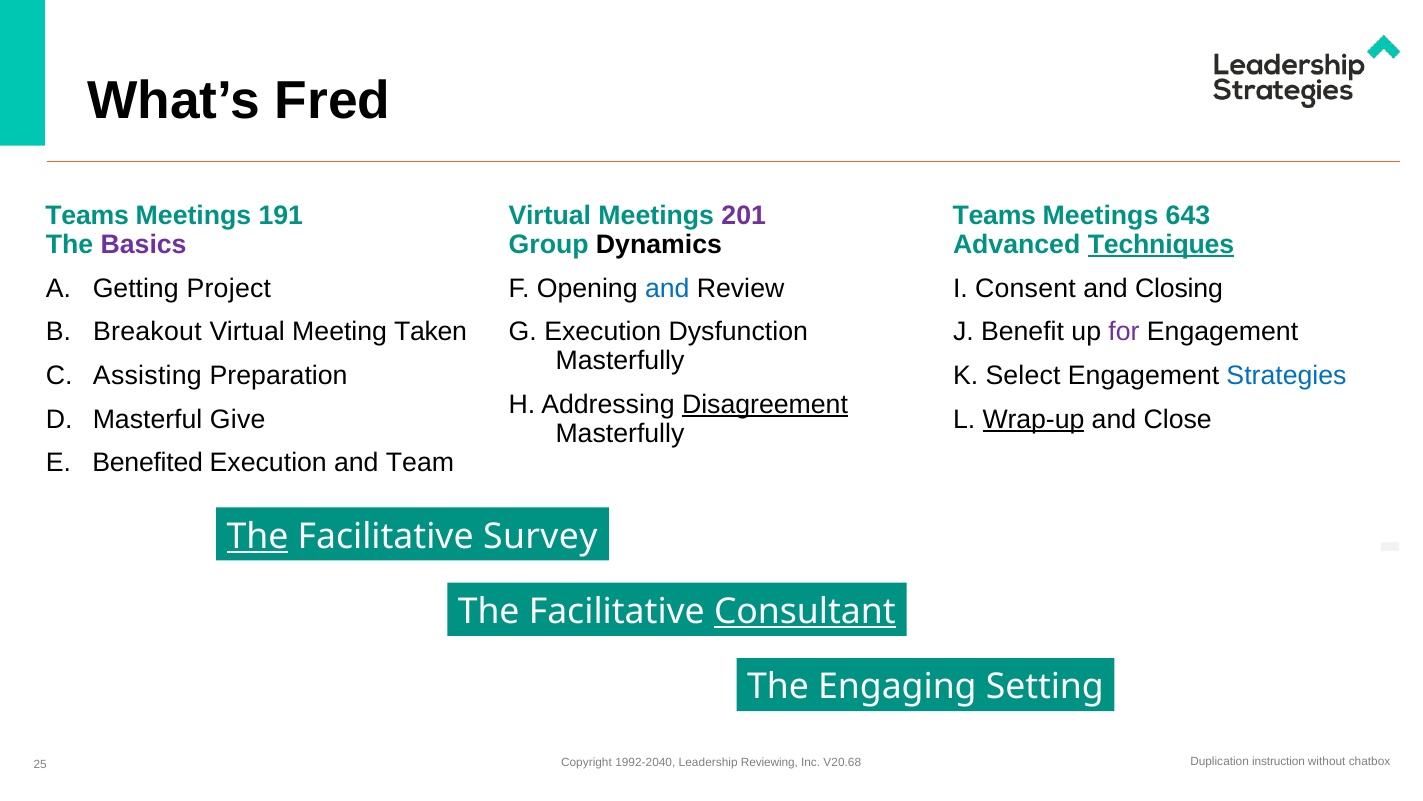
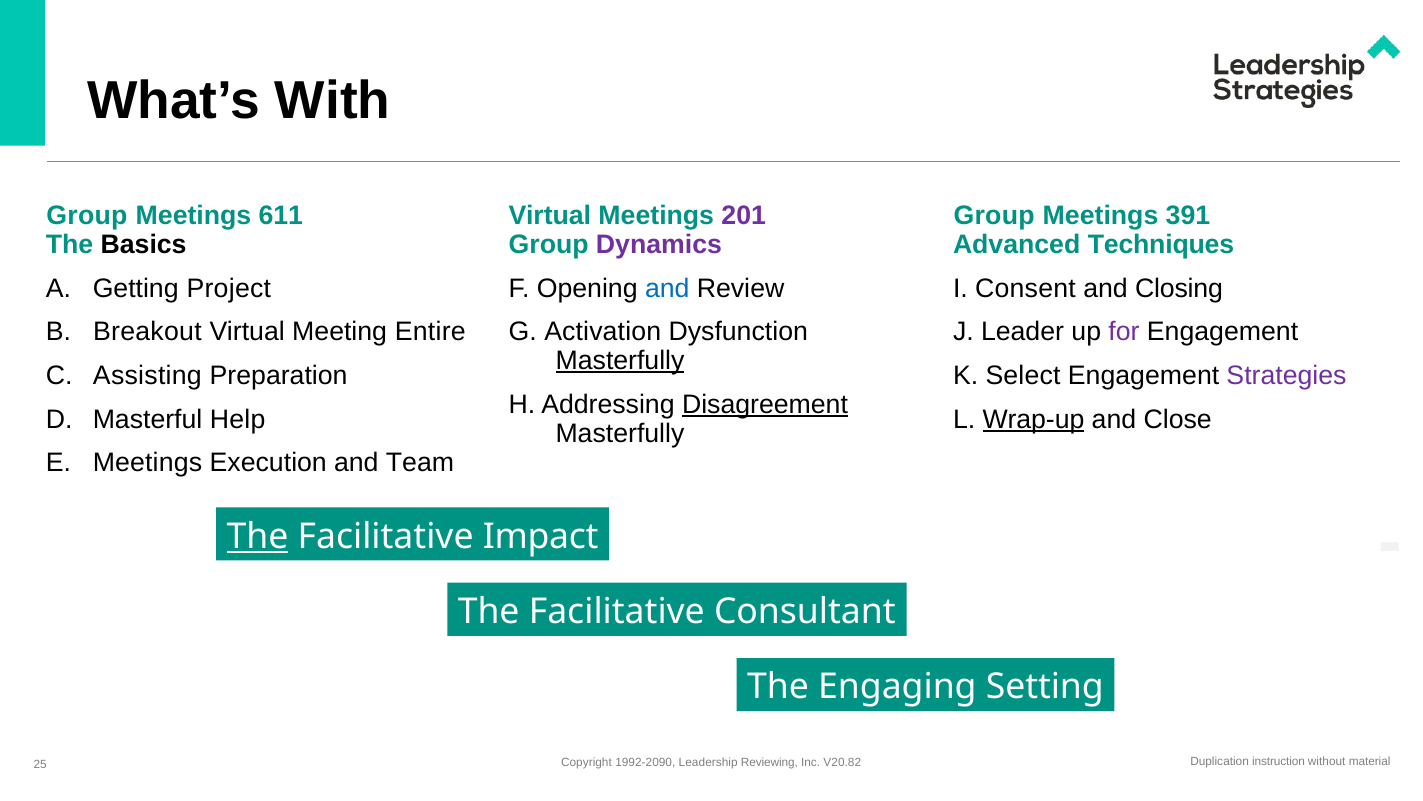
Fred: Fred -> With
Teams at (87, 216): Teams -> Group
191: 191 -> 611
Teams at (994, 216): Teams -> Group
643: 643 -> 391
Basics colour: purple -> black
Dynamics colour: black -> purple
Techniques underline: present -> none
Taken: Taken -> Entire
G Execution: Execution -> Activation
Benefit: Benefit -> Leader
Masterfully at (620, 361) underline: none -> present
Strategies colour: blue -> purple
Give: Give -> Help
E Benefited: Benefited -> Meetings
Survey: Survey -> Impact
Consultant underline: present -> none
chatbox: chatbox -> material
1992-2040: 1992-2040 -> 1992-2090
V20.68: V20.68 -> V20.82
